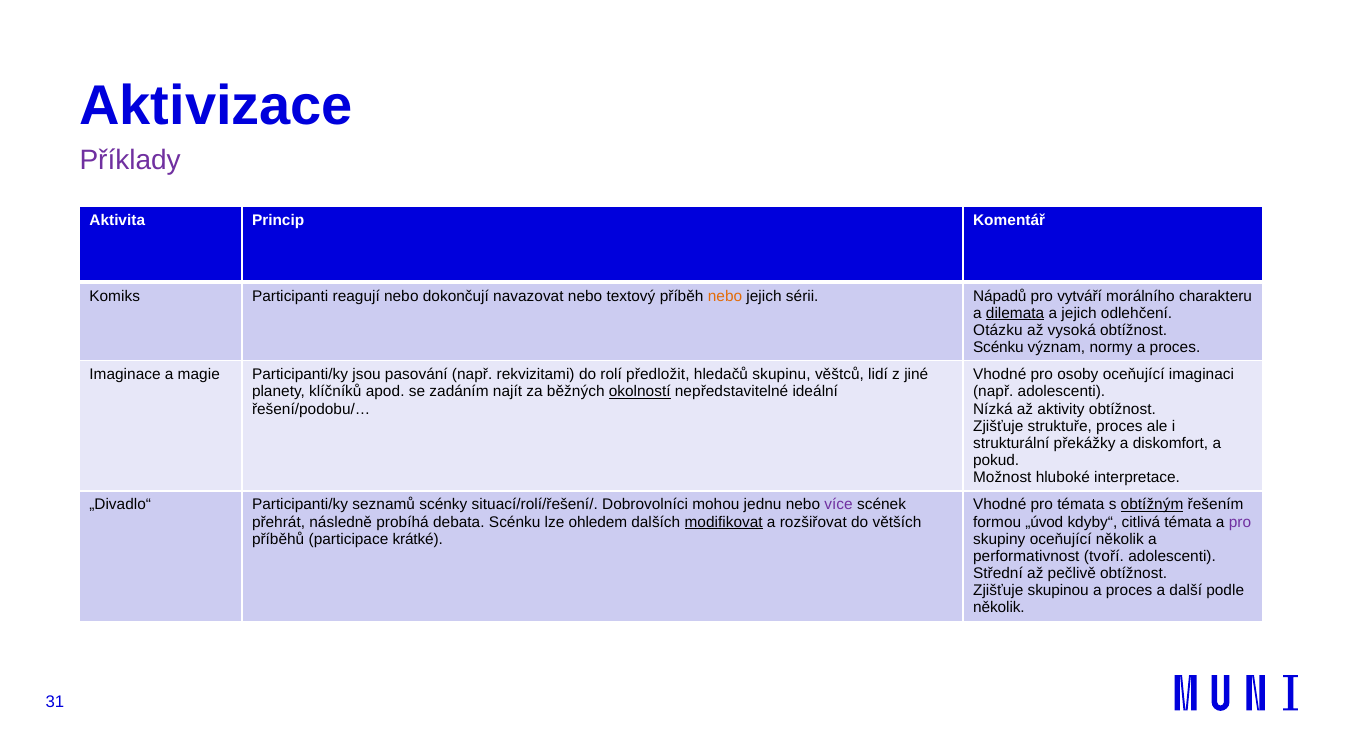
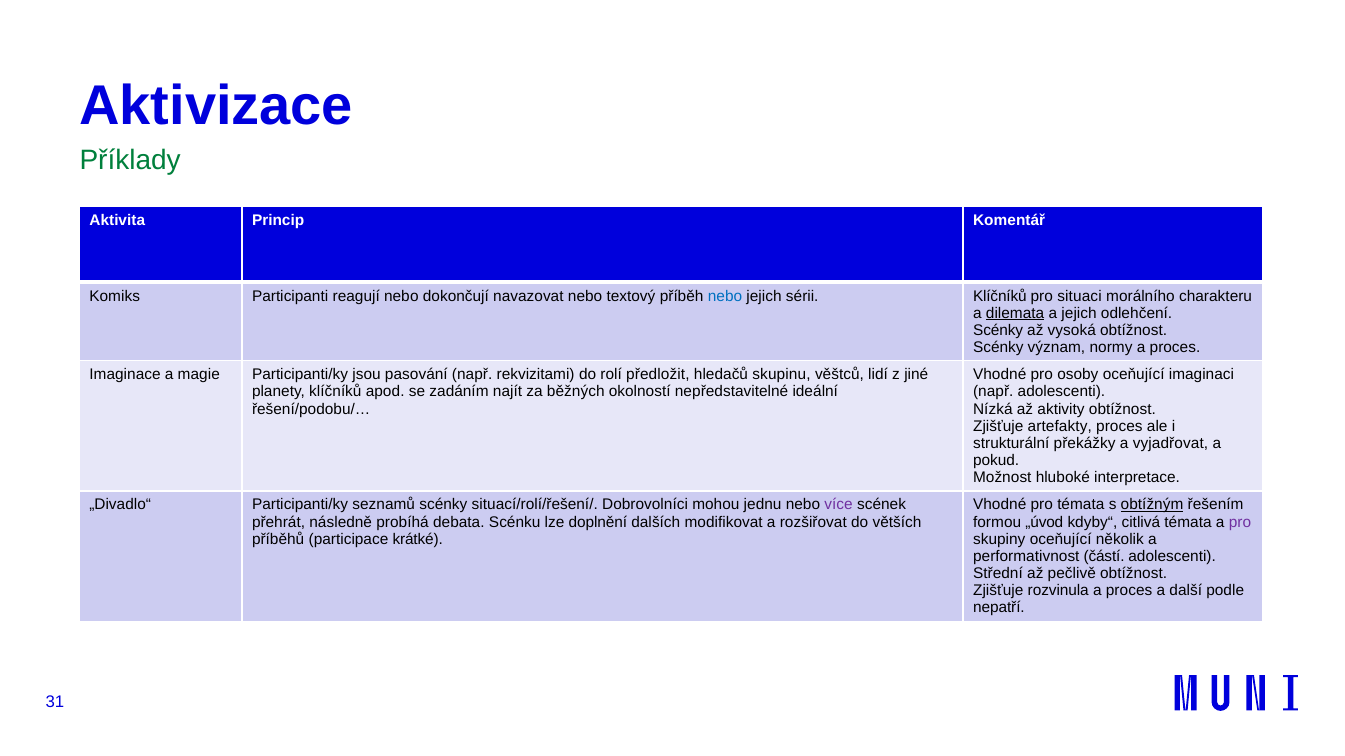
Příklady colour: purple -> green
nebo at (725, 296) colour: orange -> blue
sérii Nápadů: Nápadů -> Klíčníků
vytváří: vytváří -> situaci
Otázku at (998, 331): Otázku -> Scénky
Scénku at (998, 348): Scénku -> Scénky
okolností underline: present -> none
struktuře: struktuře -> artefakty
diskomfort: diskomfort -> vyjadřovat
ohledem: ohledem -> doplnění
modifikovat underline: present -> none
tvoří: tvoří -> částí
skupinou: skupinou -> rozvinula
několik at (999, 608): několik -> nepatří
